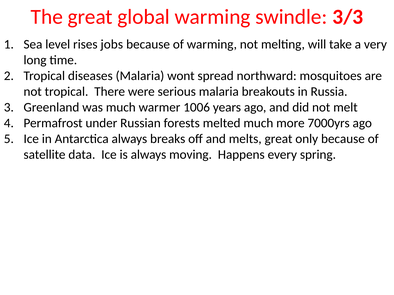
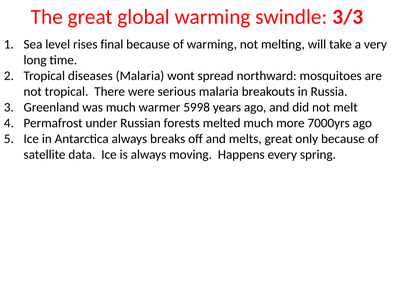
jobs: jobs -> final
1006: 1006 -> 5998
